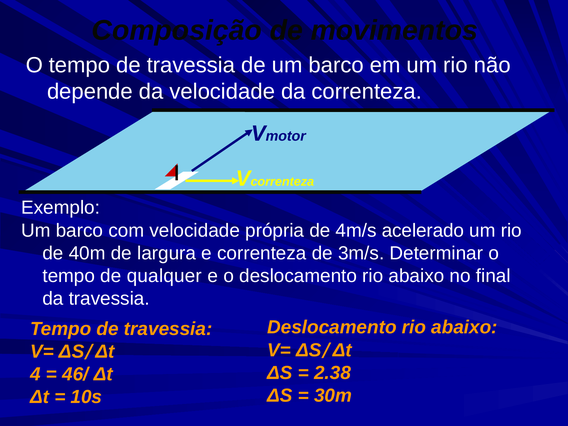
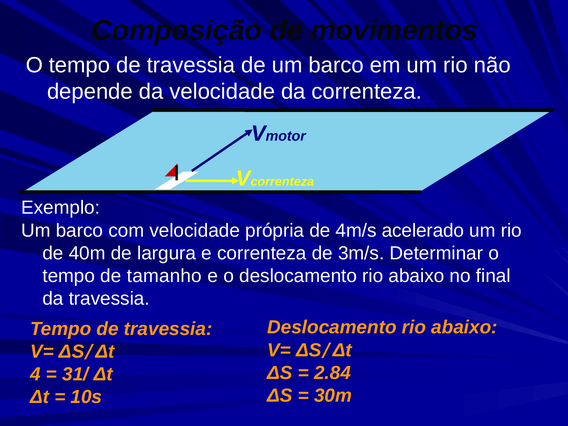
qualquer: qualquer -> tamanho
2.38: 2.38 -> 2.84
46/: 46/ -> 31/
